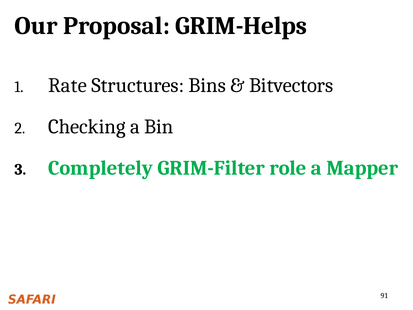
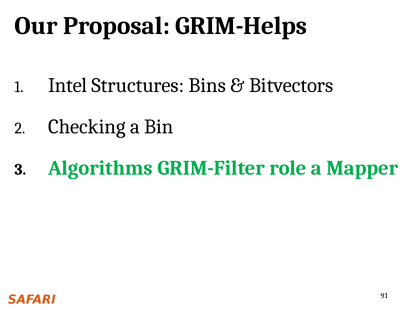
Rate: Rate -> Intel
Completely: Completely -> Algorithms
